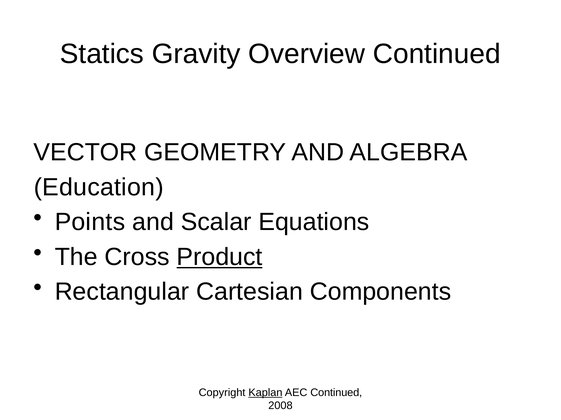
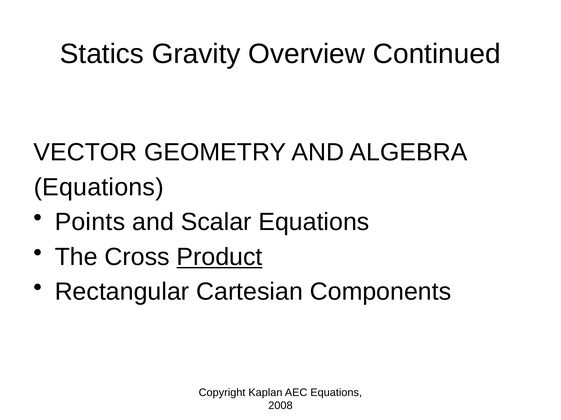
Education at (99, 188): Education -> Equations
Kaplan underline: present -> none
AEC Continued: Continued -> Equations
